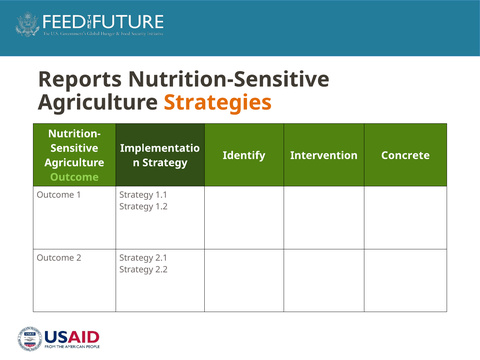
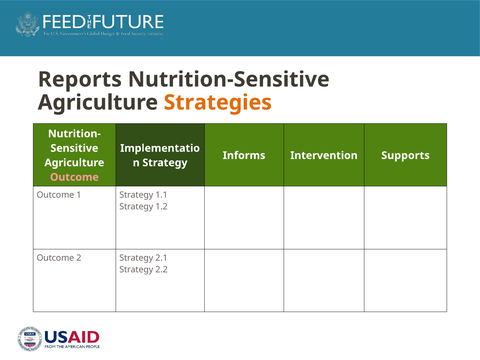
Identify: Identify -> Informs
Concrete: Concrete -> Supports
Outcome at (74, 177) colour: light green -> pink
